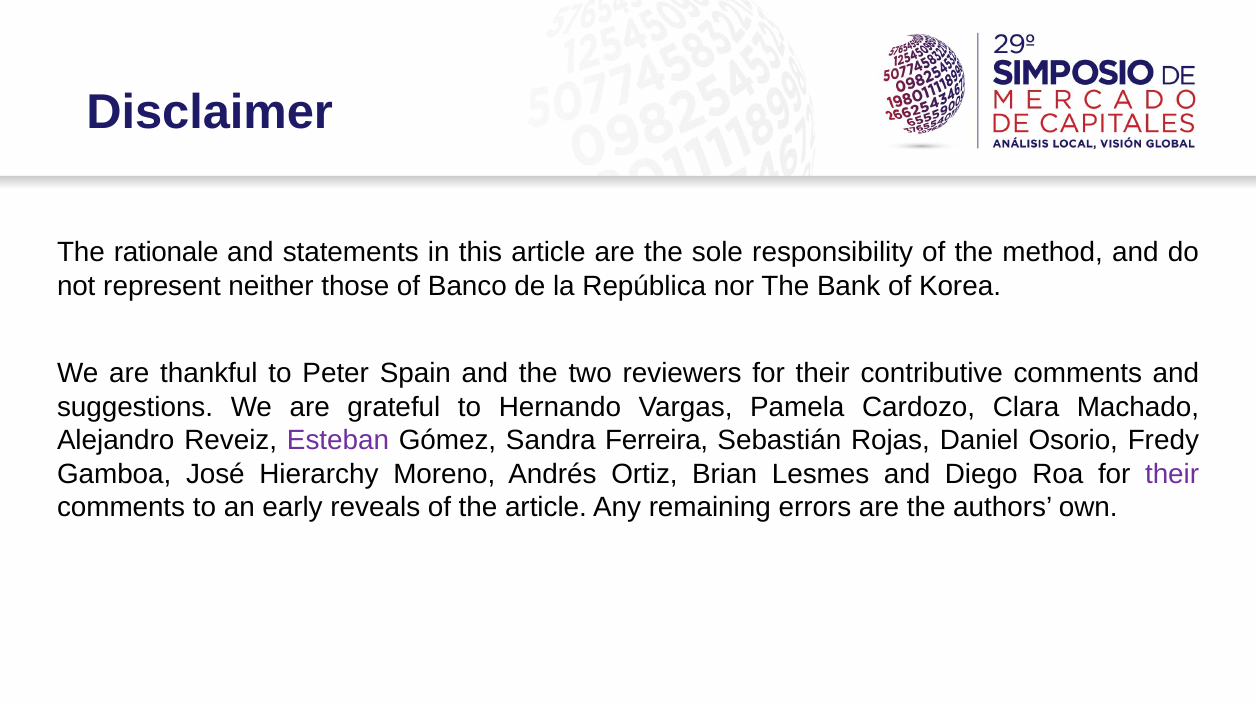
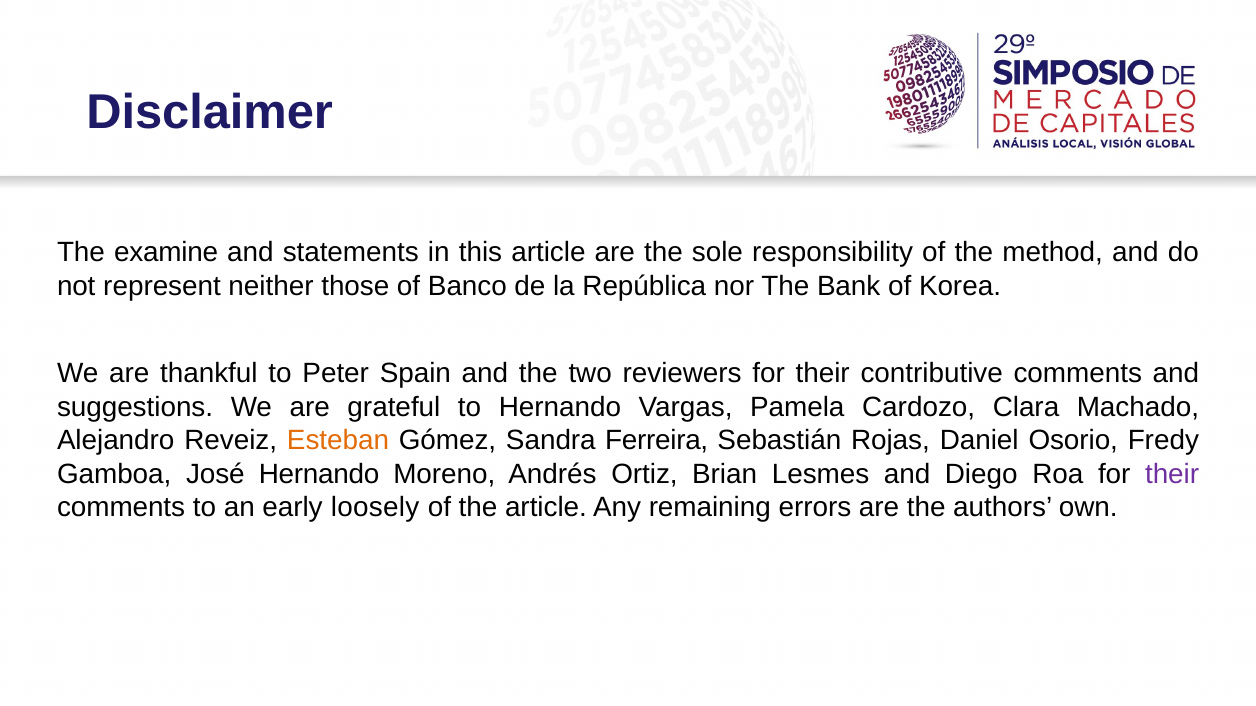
rationale: rationale -> examine
Esteban colour: purple -> orange
José Hierarchy: Hierarchy -> Hernando
reveals: reveals -> loosely
